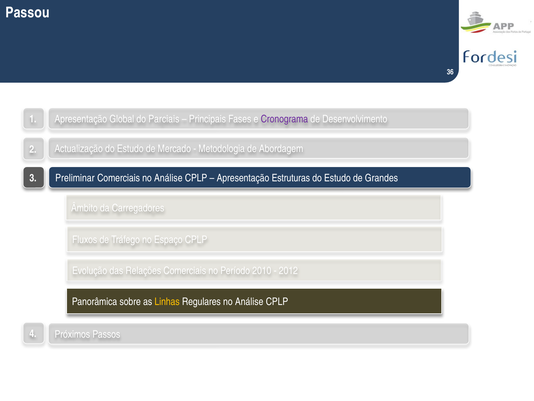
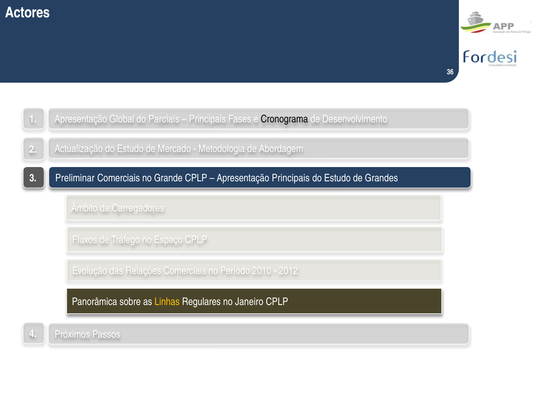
Passou: Passou -> Actores
Cronograma colour: purple -> black
Comerciais no Análise: Análise -> Grande
Apresentação Estruturas: Estruturas -> Principais
Regulares no Análise: Análise -> Janeiro
